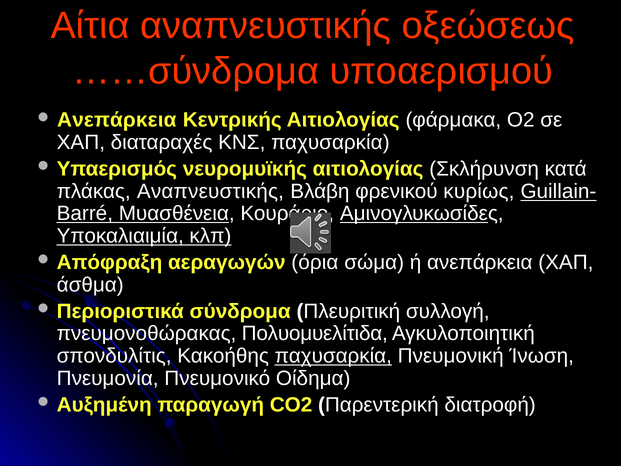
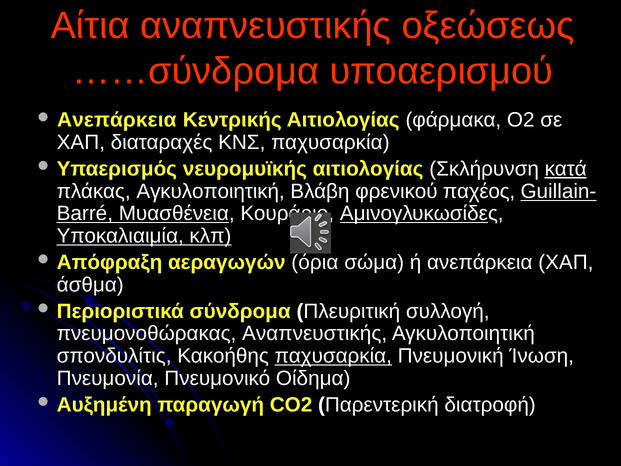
κατά underline: none -> present
πλάκας Αναπνευστικής: Αναπνευστικής -> Αγκυλοποιητική
κυρίως: κυρίως -> παχέος
πνευμονοθώρακας Πολυομυελίτιδα: Πολυομυελίτιδα -> Αναπνευστικής
